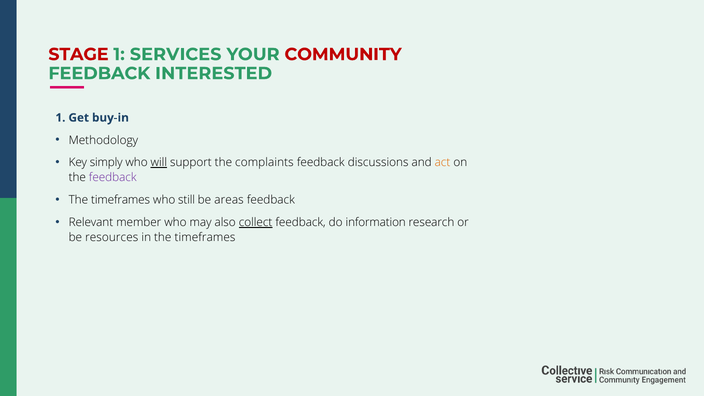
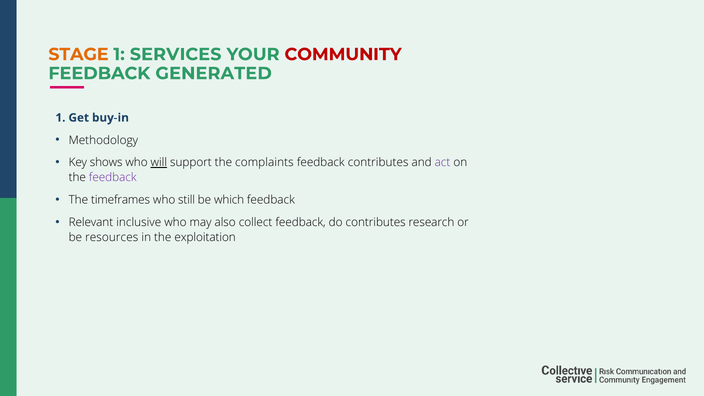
STAGE colour: red -> orange
INTERESTED: INTERESTED -> GENERATED
simply: simply -> shows
feedback discussions: discussions -> contributes
act colour: orange -> purple
areas: areas -> which
member: member -> inclusive
collect underline: present -> none
do information: information -> contributes
in the timeframes: timeframes -> exploitation
